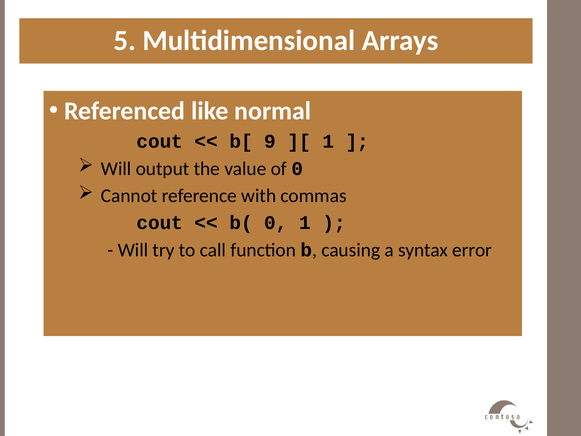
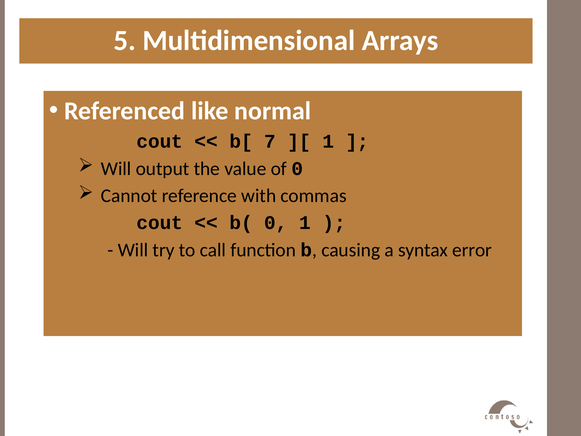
9: 9 -> 7
